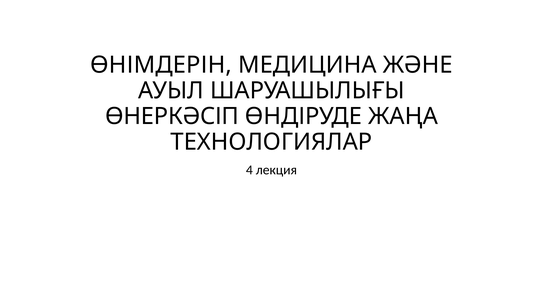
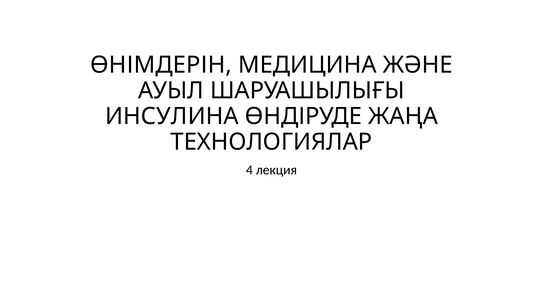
ӨНЕРКӘСІП: ӨНЕРКӘСІП -> ИНСУЛИНА
